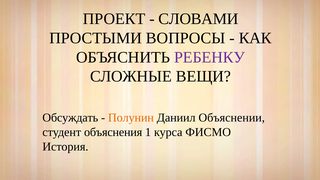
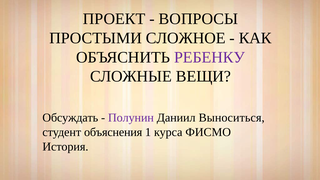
СЛОВАМИ: СЛОВАМИ -> ВОПРОСЫ
ВОПРОСЫ: ВОПРОСЫ -> СЛОЖНОЕ
Полунин colour: orange -> purple
Объяснении: Объяснении -> Выноситься
